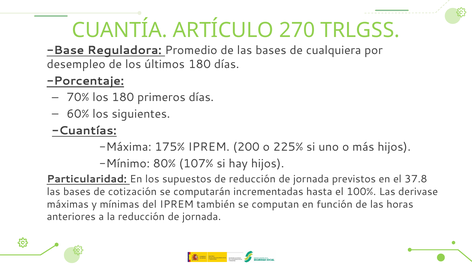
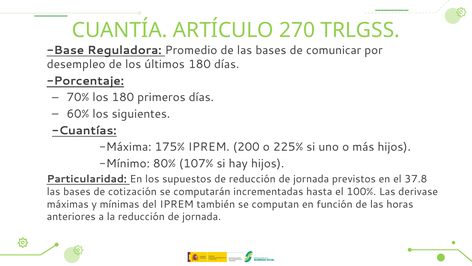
cualquiera: cualquiera -> comunicar
